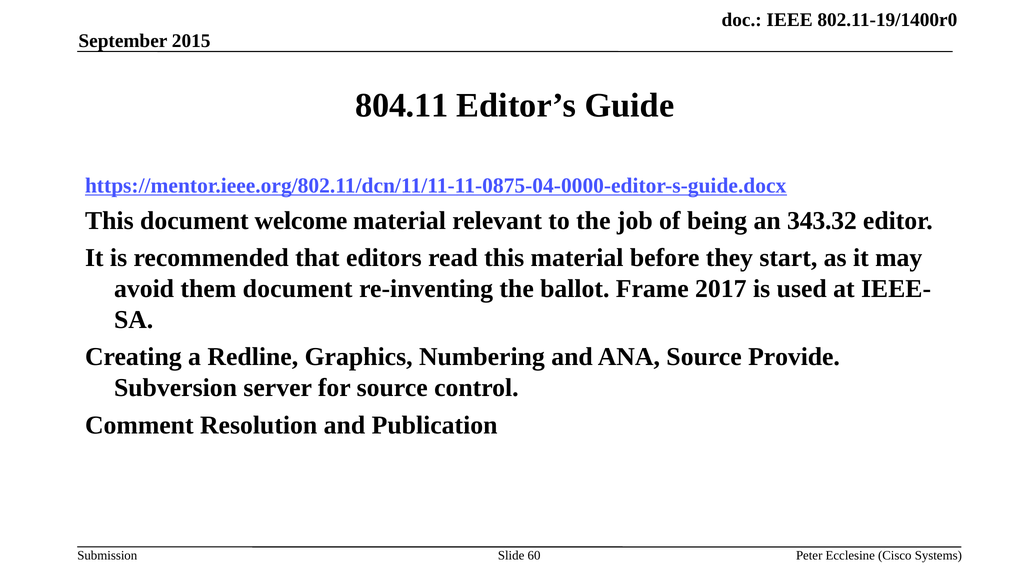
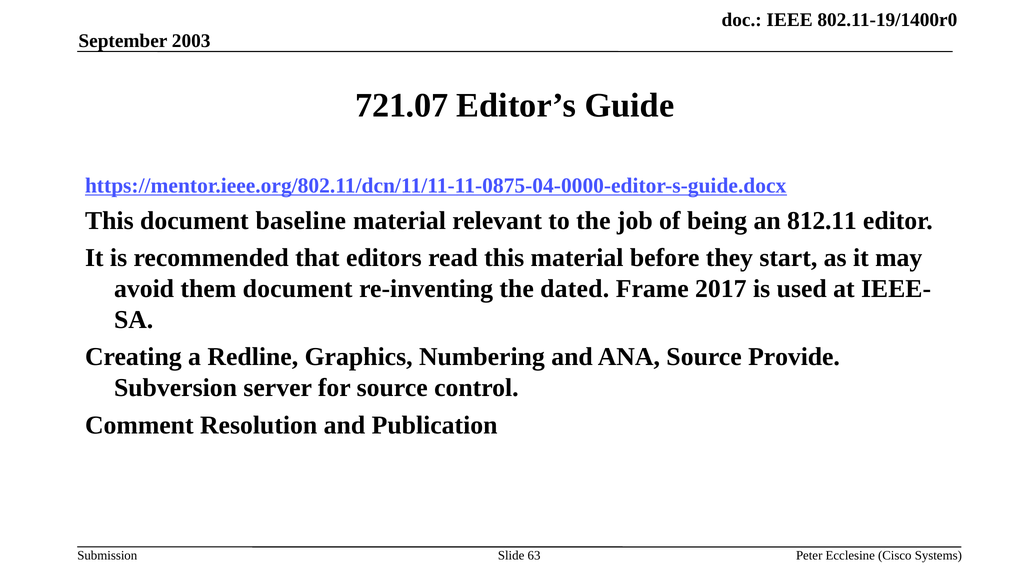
2015: 2015 -> 2003
804.11: 804.11 -> 721.07
welcome: welcome -> baseline
343.32: 343.32 -> 812.11
ballot: ballot -> dated
60: 60 -> 63
